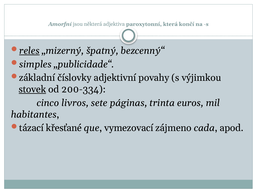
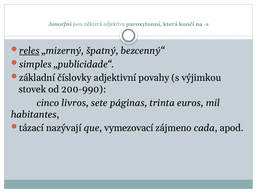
stovek underline: present -> none
200-334: 200-334 -> 200-990
křesťané: křesťané -> nazývají
